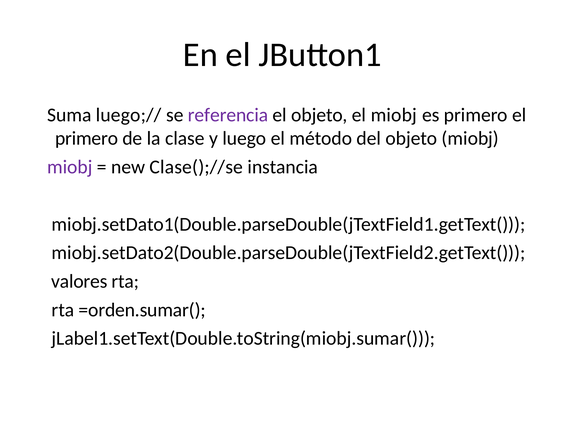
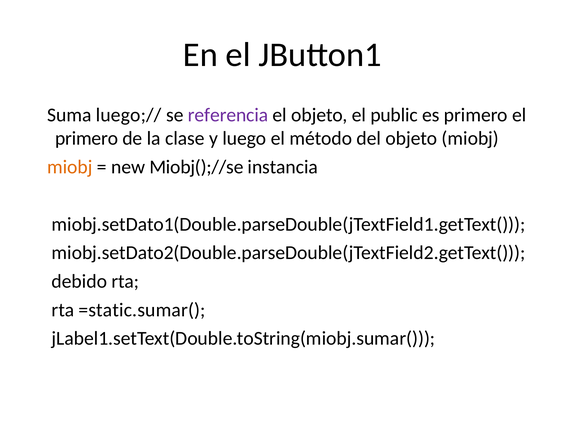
el miobj: miobj -> public
miobj at (70, 167) colour: purple -> orange
Clase();//se: Clase();//se -> Miobj();//se
valores: valores -> debido
=orden.sumar(: =orden.sumar( -> =static.sumar(
